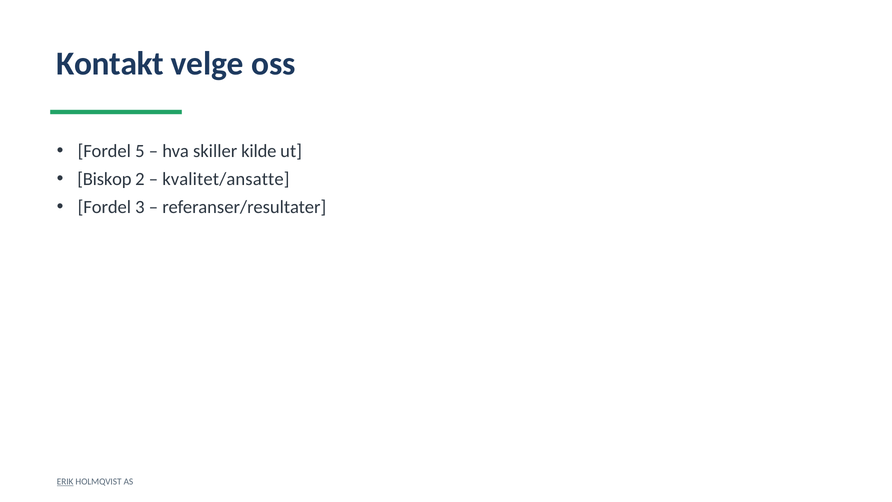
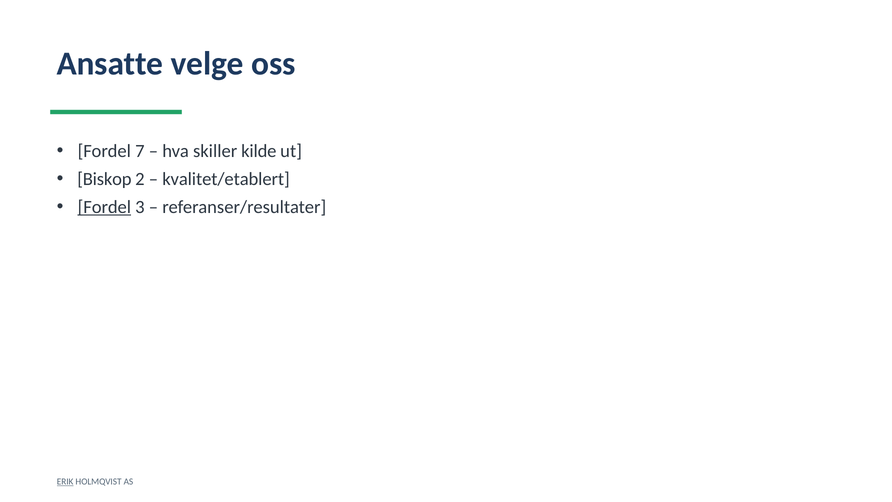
Kontakt: Kontakt -> Ansatte
5: 5 -> 7
kvalitet/ansatte: kvalitet/ansatte -> kvalitet/etablert
Fordel at (104, 207) underline: none -> present
